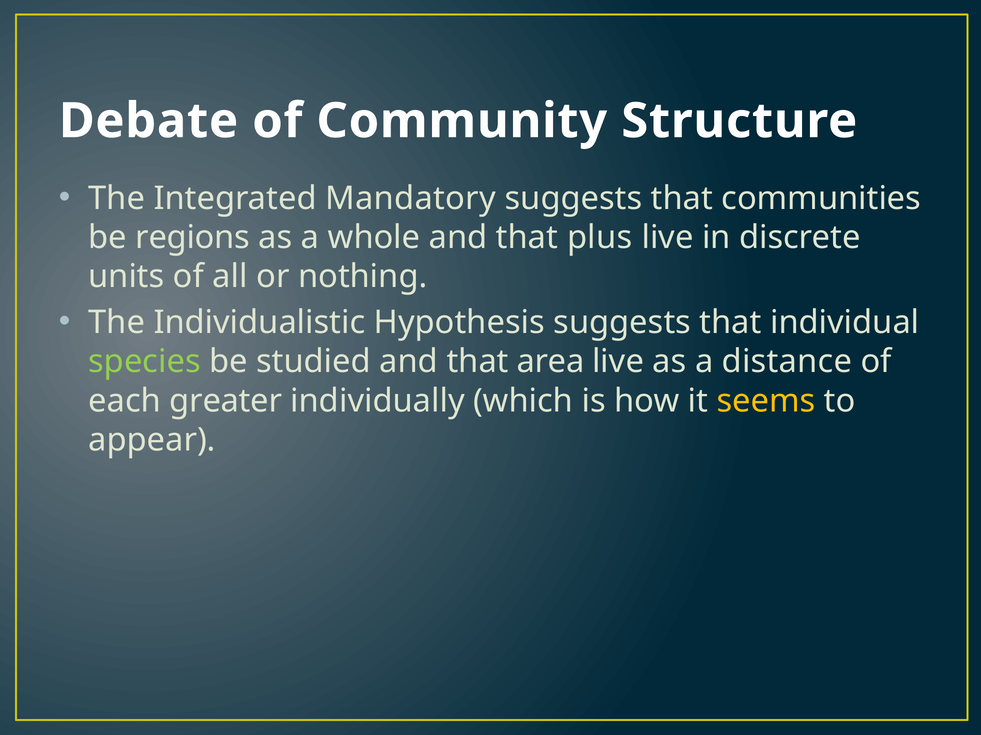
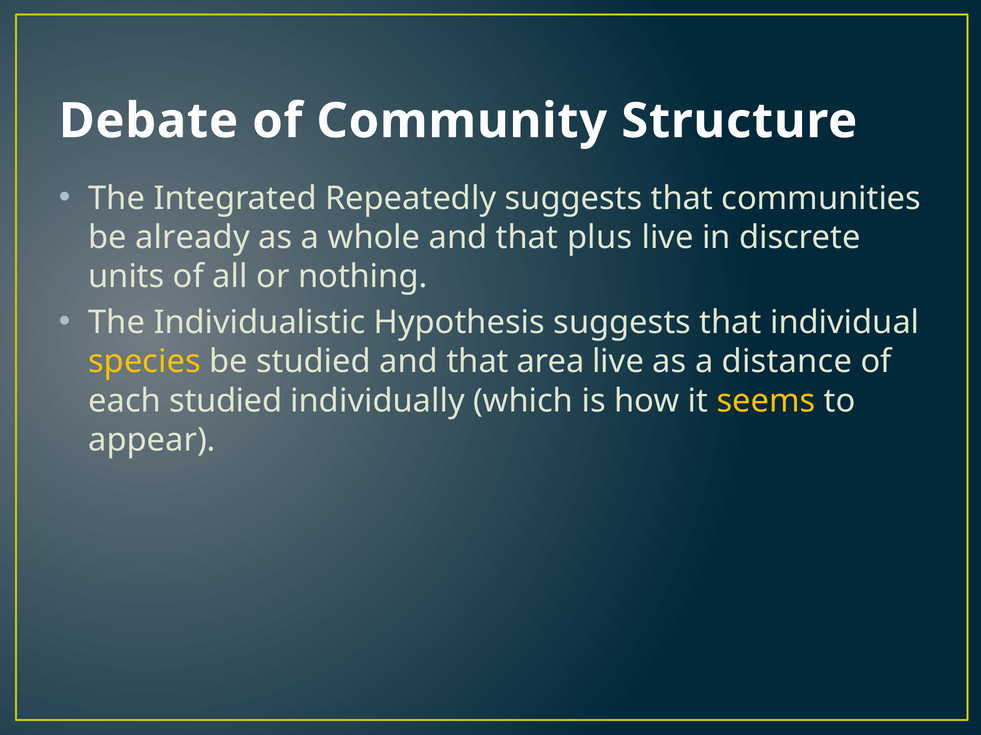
Mandatory: Mandatory -> Repeatedly
regions: regions -> already
species colour: light green -> yellow
each greater: greater -> studied
